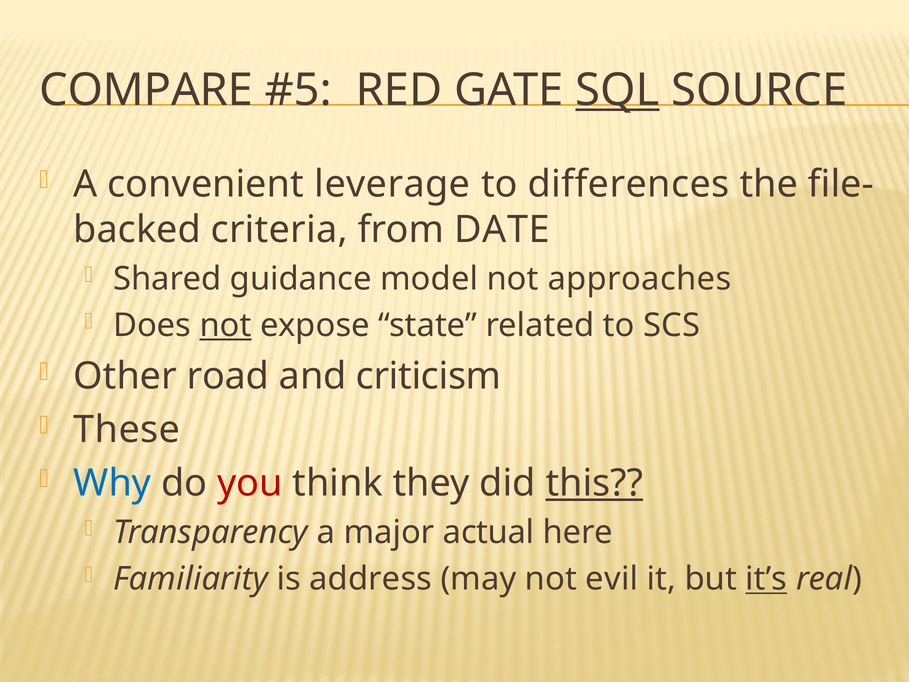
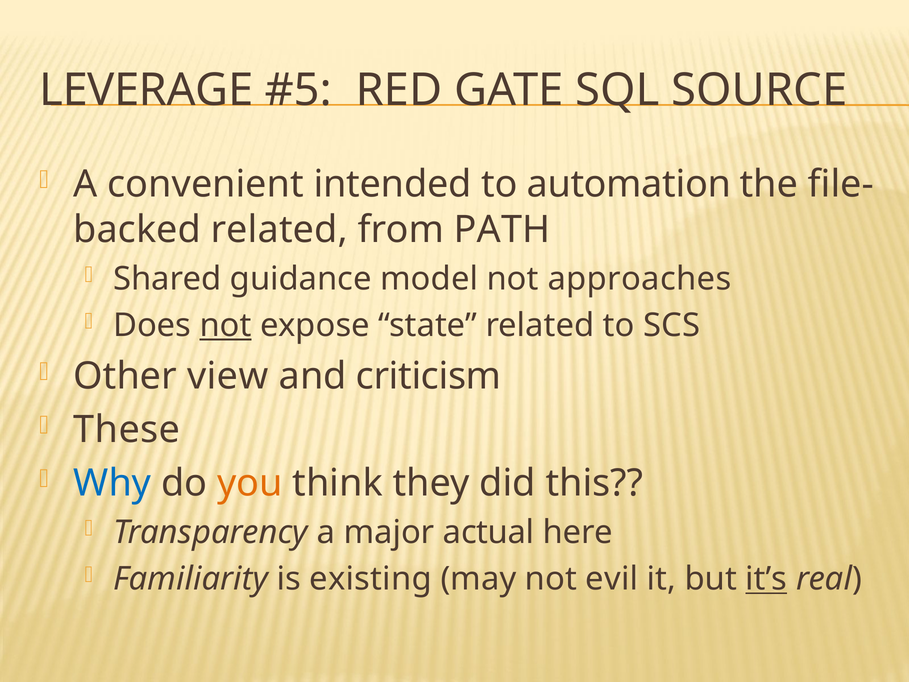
COMPARE: COMPARE -> LEVERAGE
SQL underline: present -> none
leverage: leverage -> intended
differences: differences -> automation
criteria at (279, 230): criteria -> related
DATE: DATE -> PATH
road: road -> view
you colour: red -> orange
this underline: present -> none
address: address -> existing
